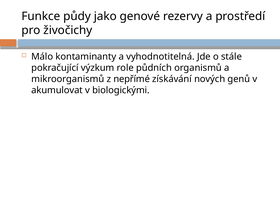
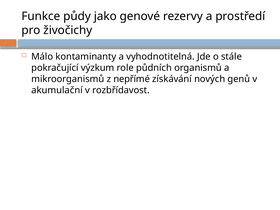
akumulovat: akumulovat -> akumulační
biologickými: biologickými -> rozbřídavost
